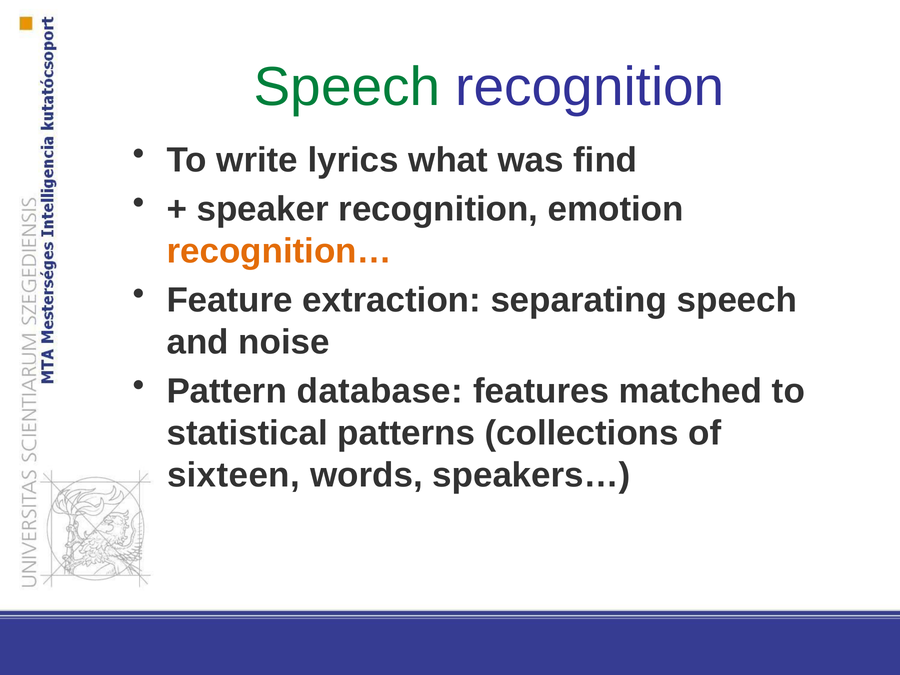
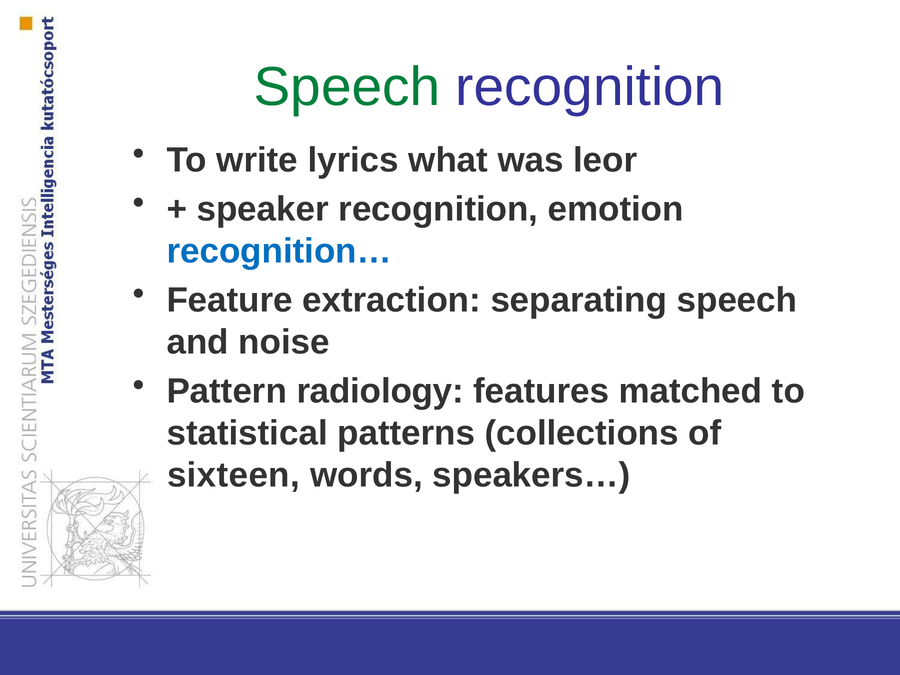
find: find -> leor
recognition… colour: orange -> blue
database: database -> radiology
